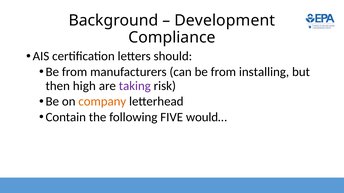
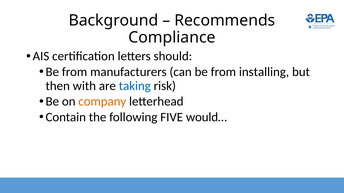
Development: Development -> Recommends
high: high -> with
taking colour: purple -> blue
